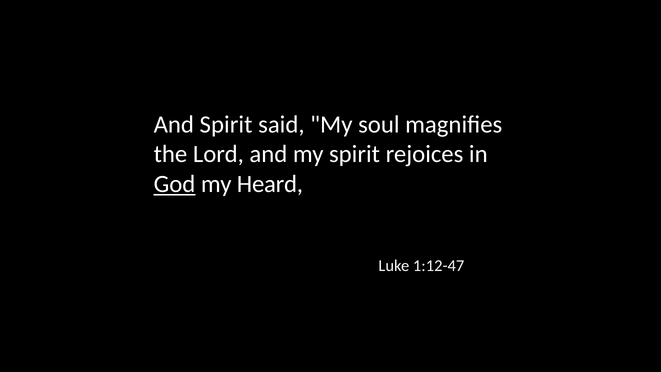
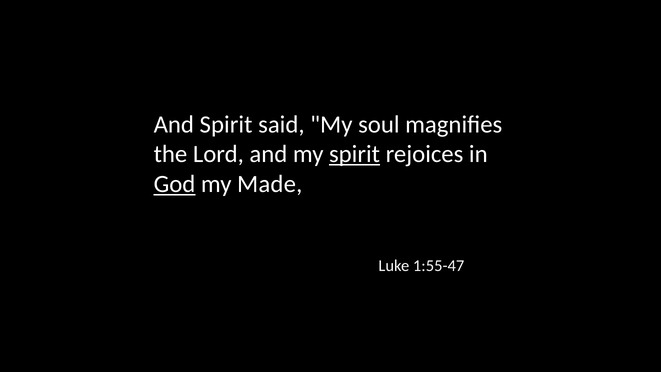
spirit at (355, 154) underline: none -> present
Heard: Heard -> Made
1:12-47: 1:12-47 -> 1:55-47
